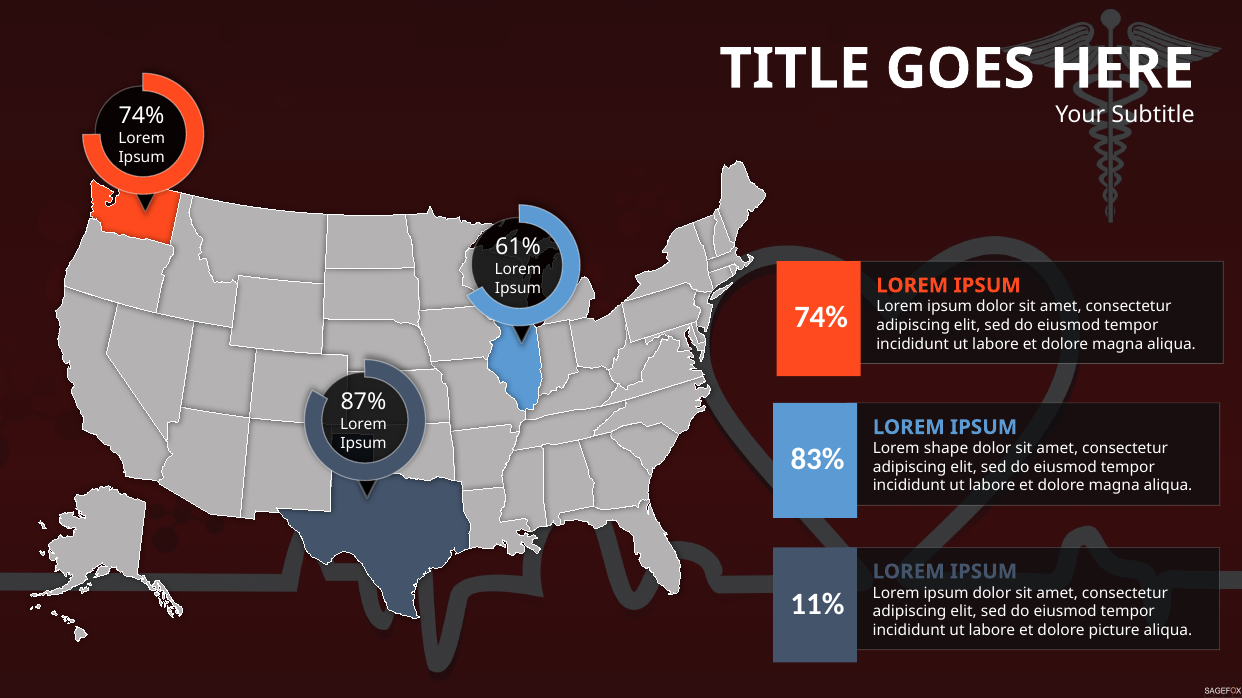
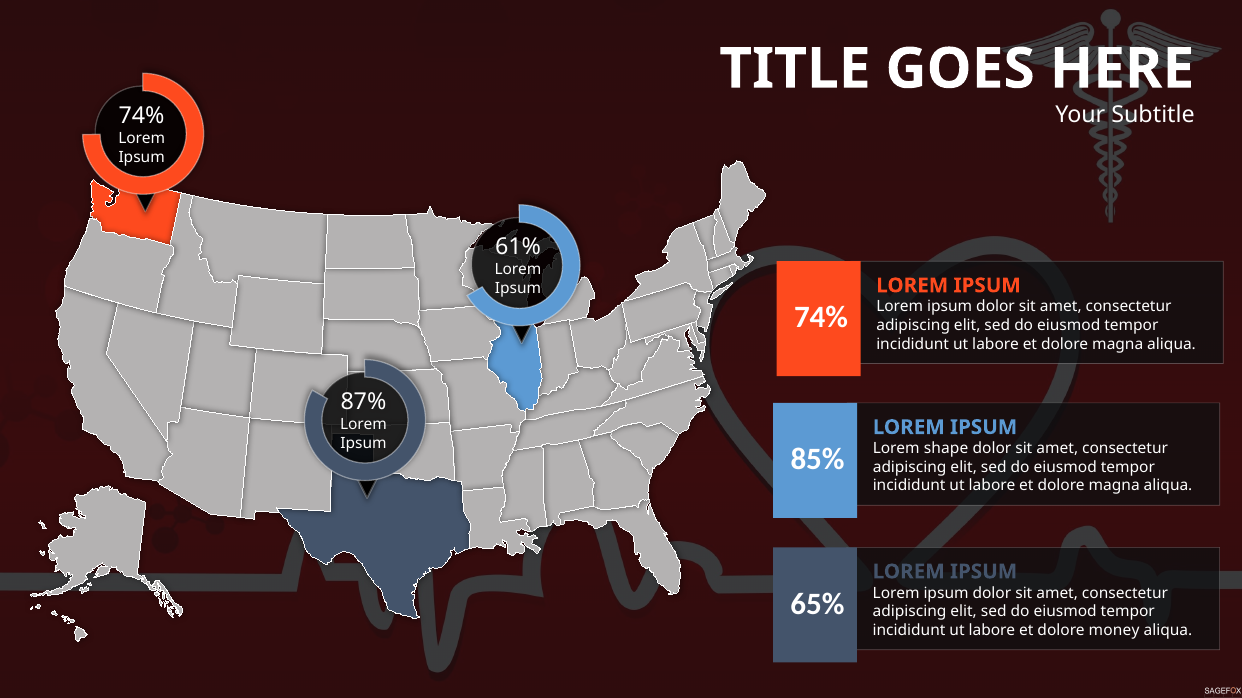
83%: 83% -> 85%
11%: 11% -> 65%
picture: picture -> money
